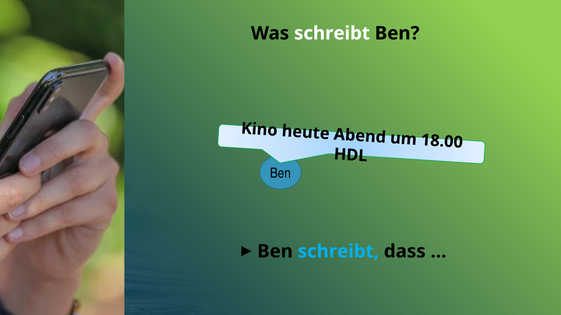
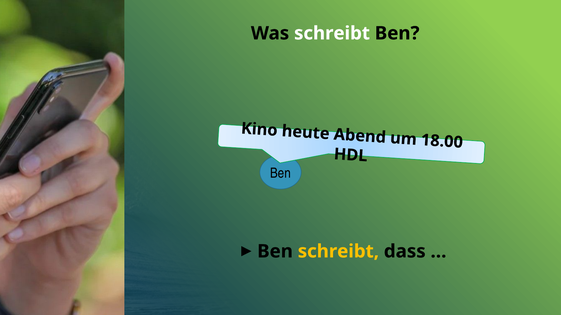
schreibt at (338, 252) colour: light blue -> yellow
